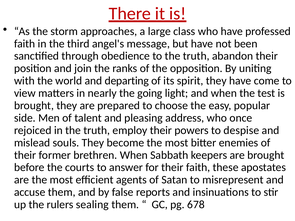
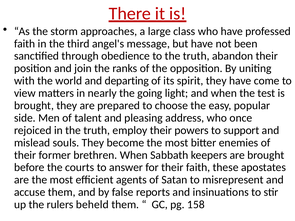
despise: despise -> support
sealing: sealing -> beheld
678: 678 -> 158
